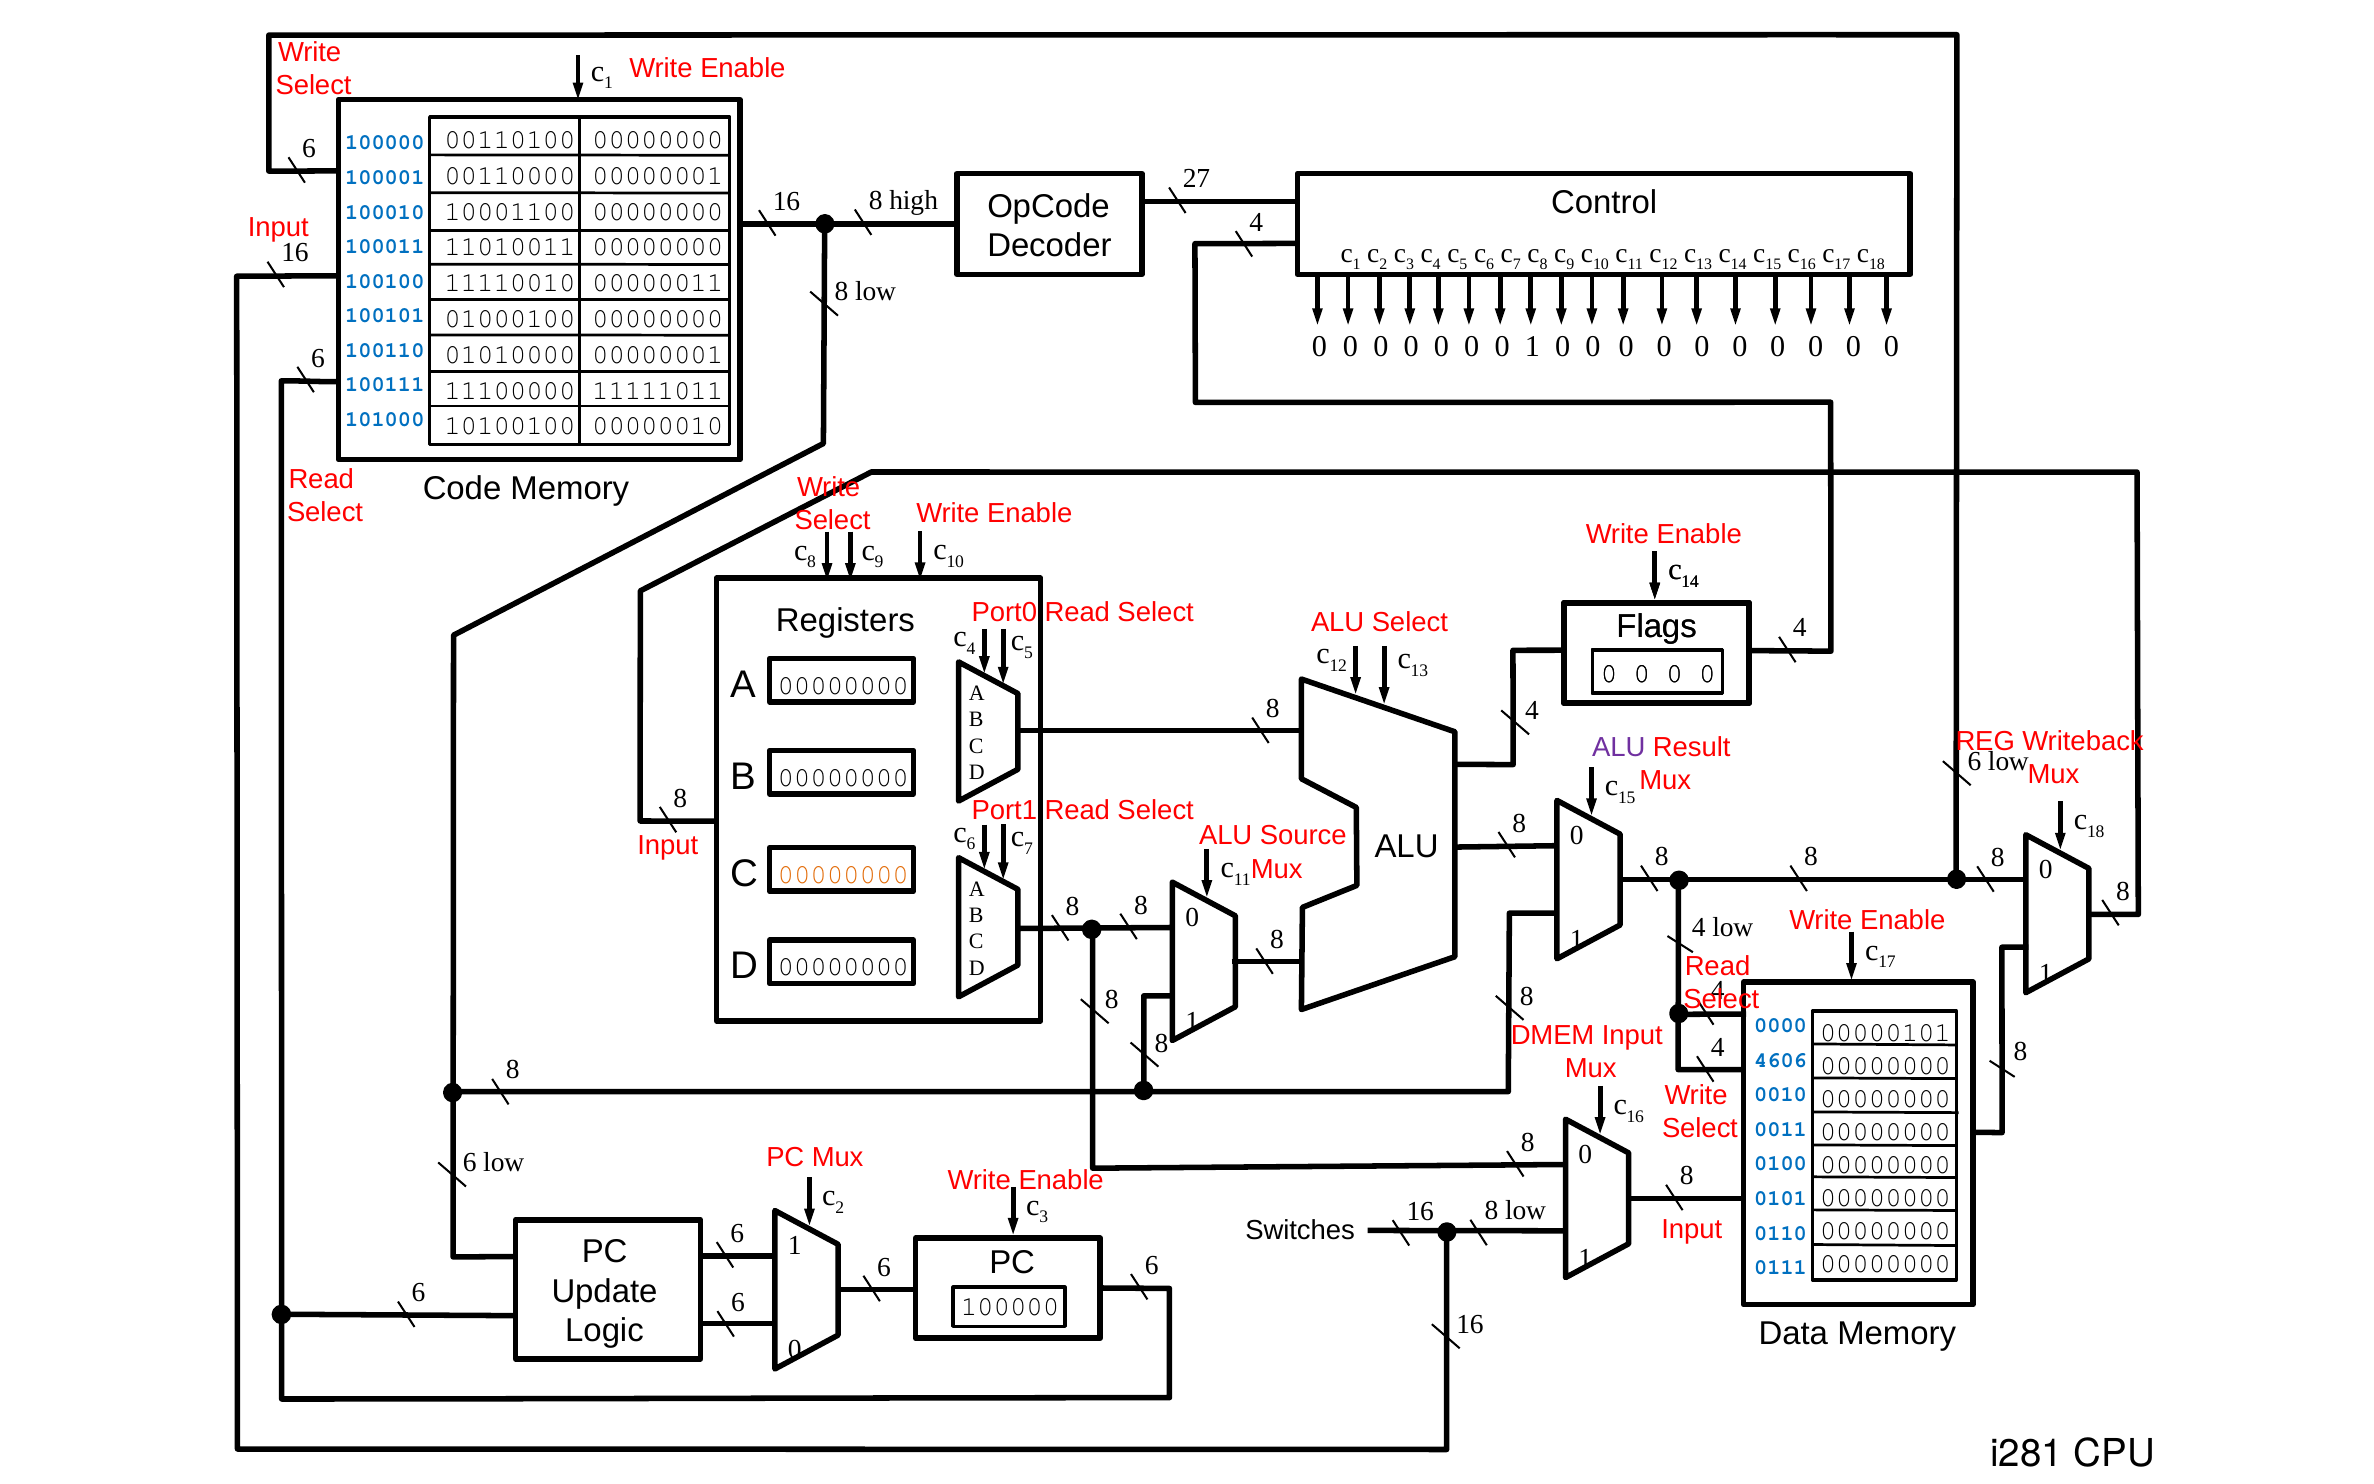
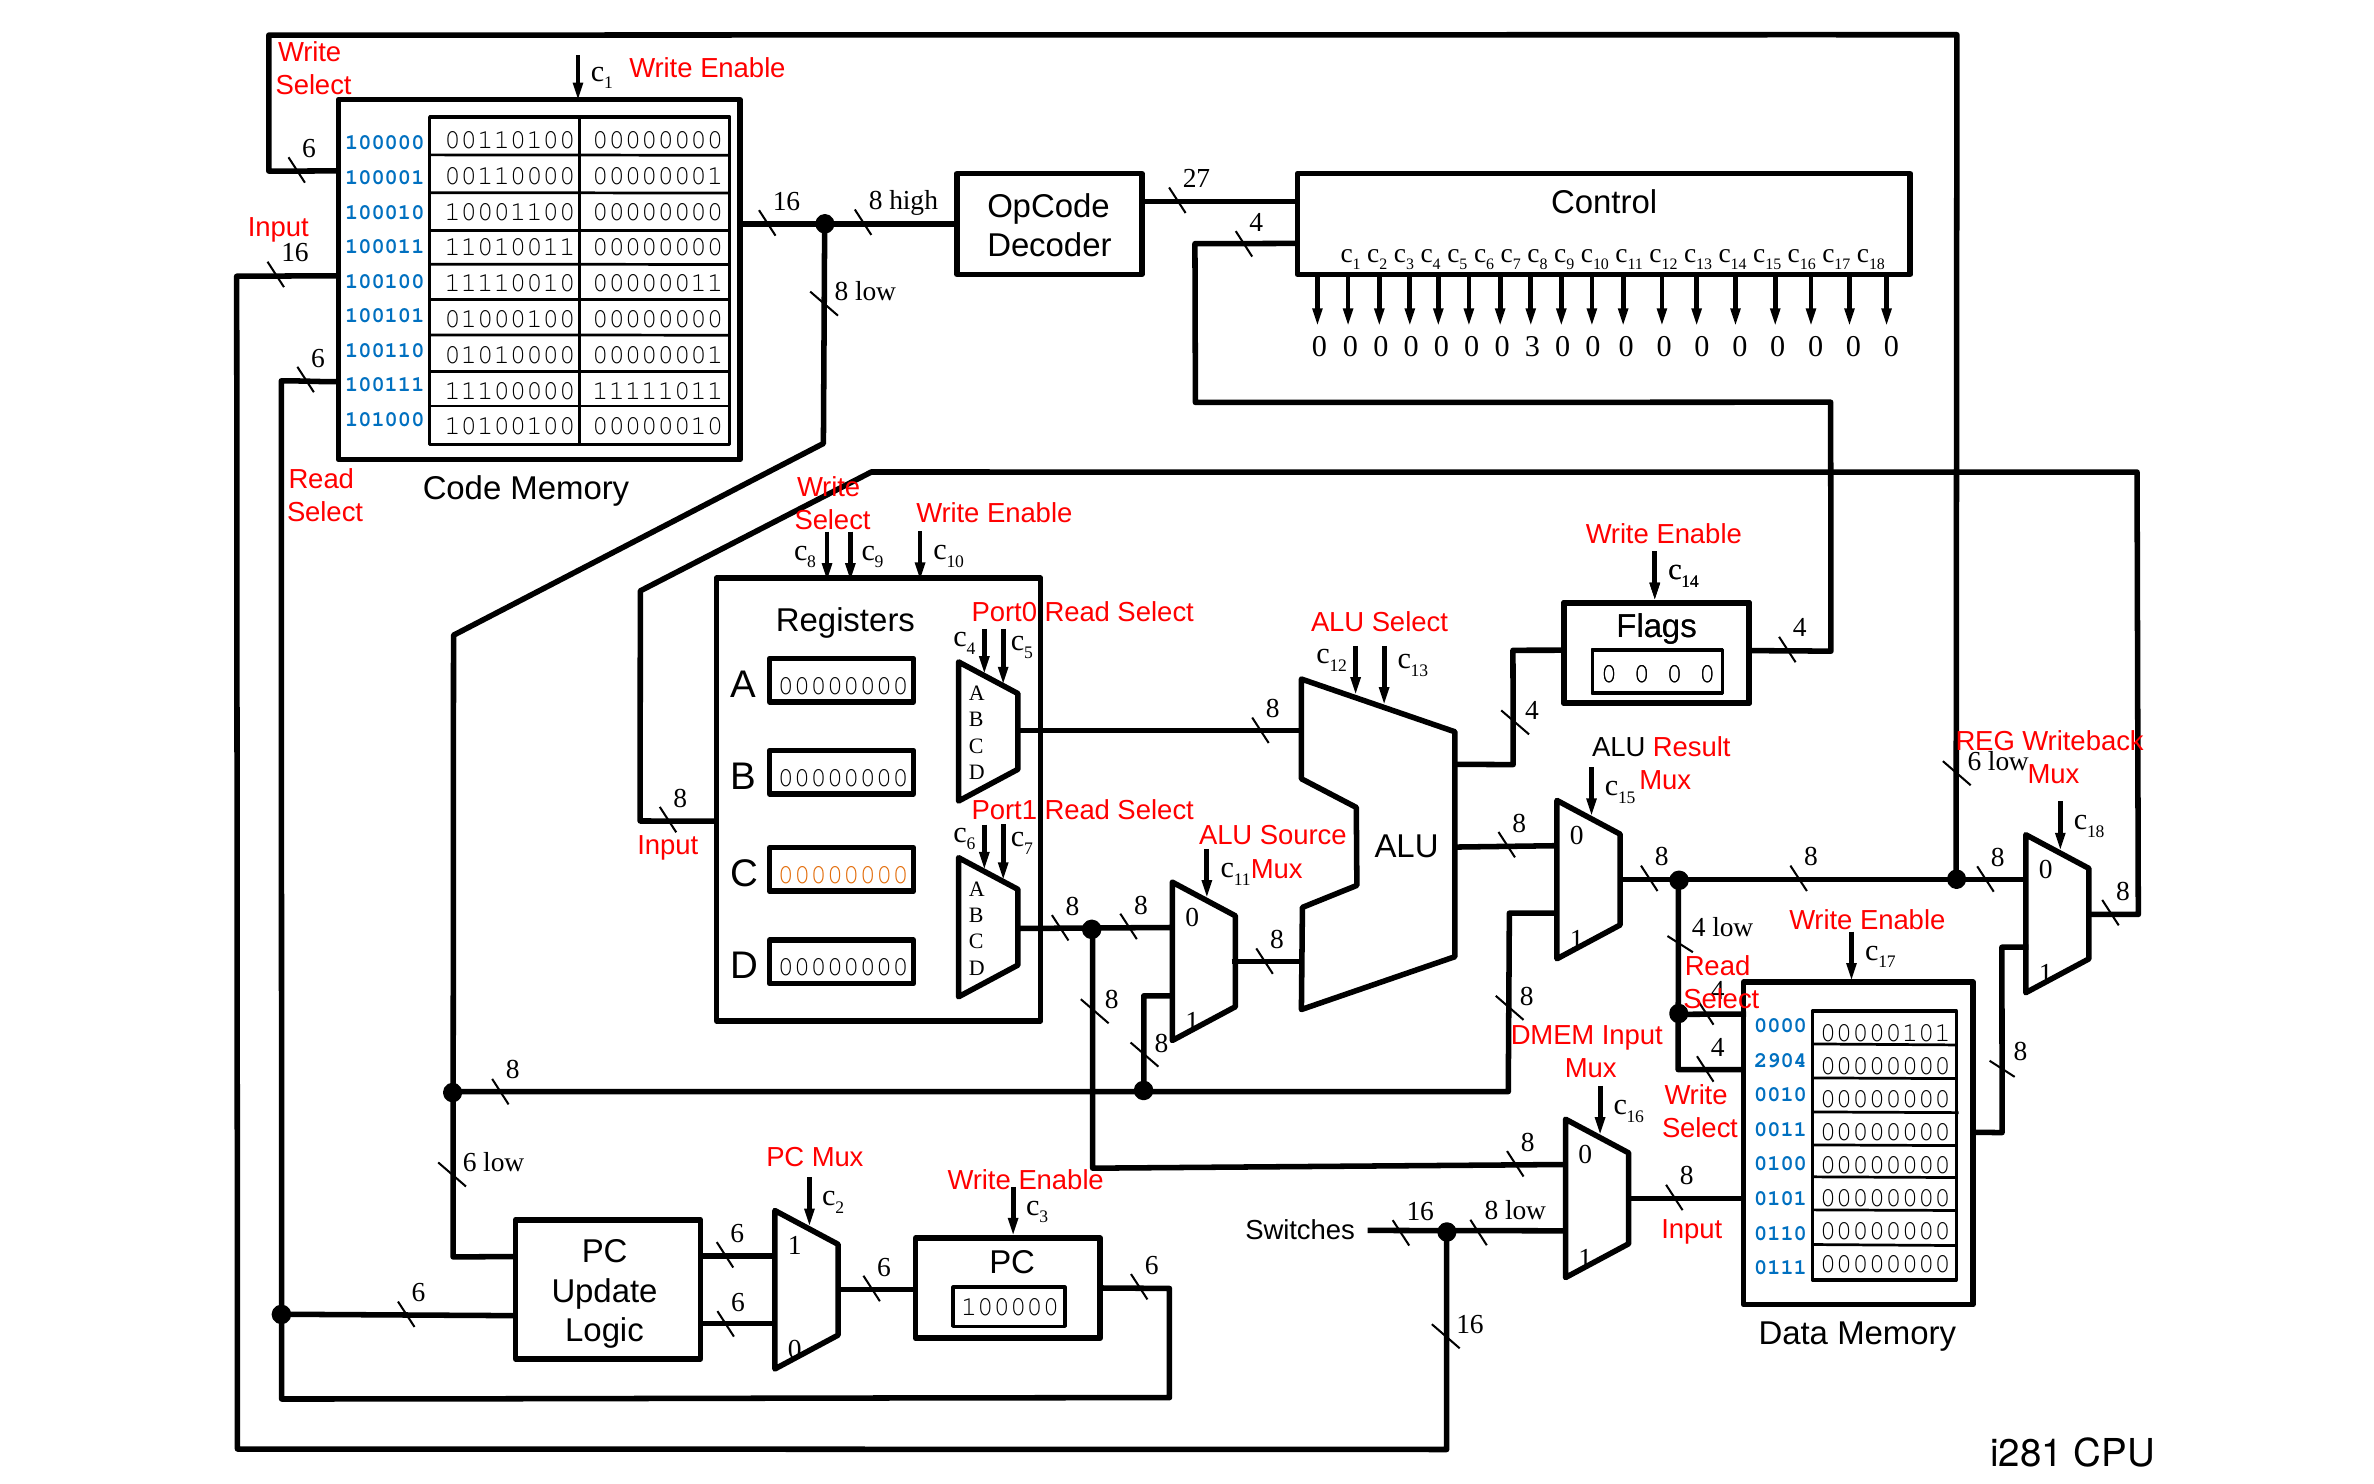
0 0 1: 1 -> 3
ALU at (1619, 747) colour: purple -> black
4606: 4606 -> 2904
